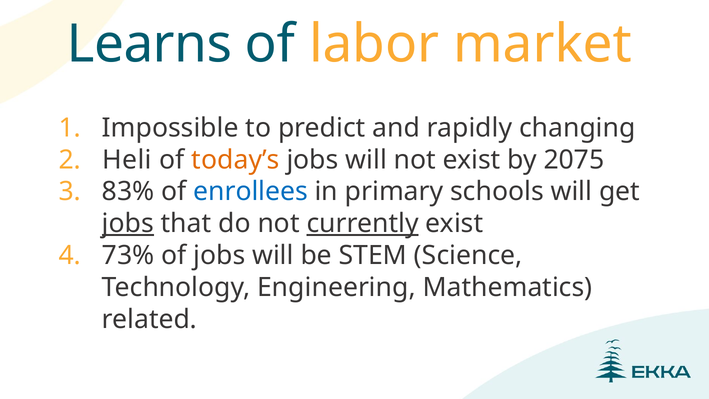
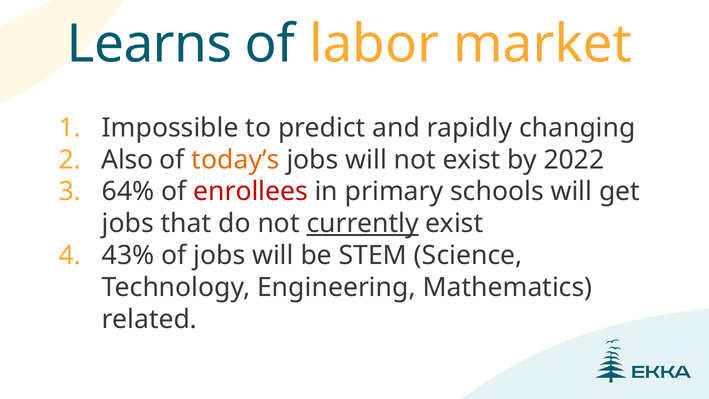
Heli: Heli -> Also
2075: 2075 -> 2022
83%: 83% -> 64%
enrollees colour: blue -> red
jobs at (128, 223) underline: present -> none
73%: 73% -> 43%
